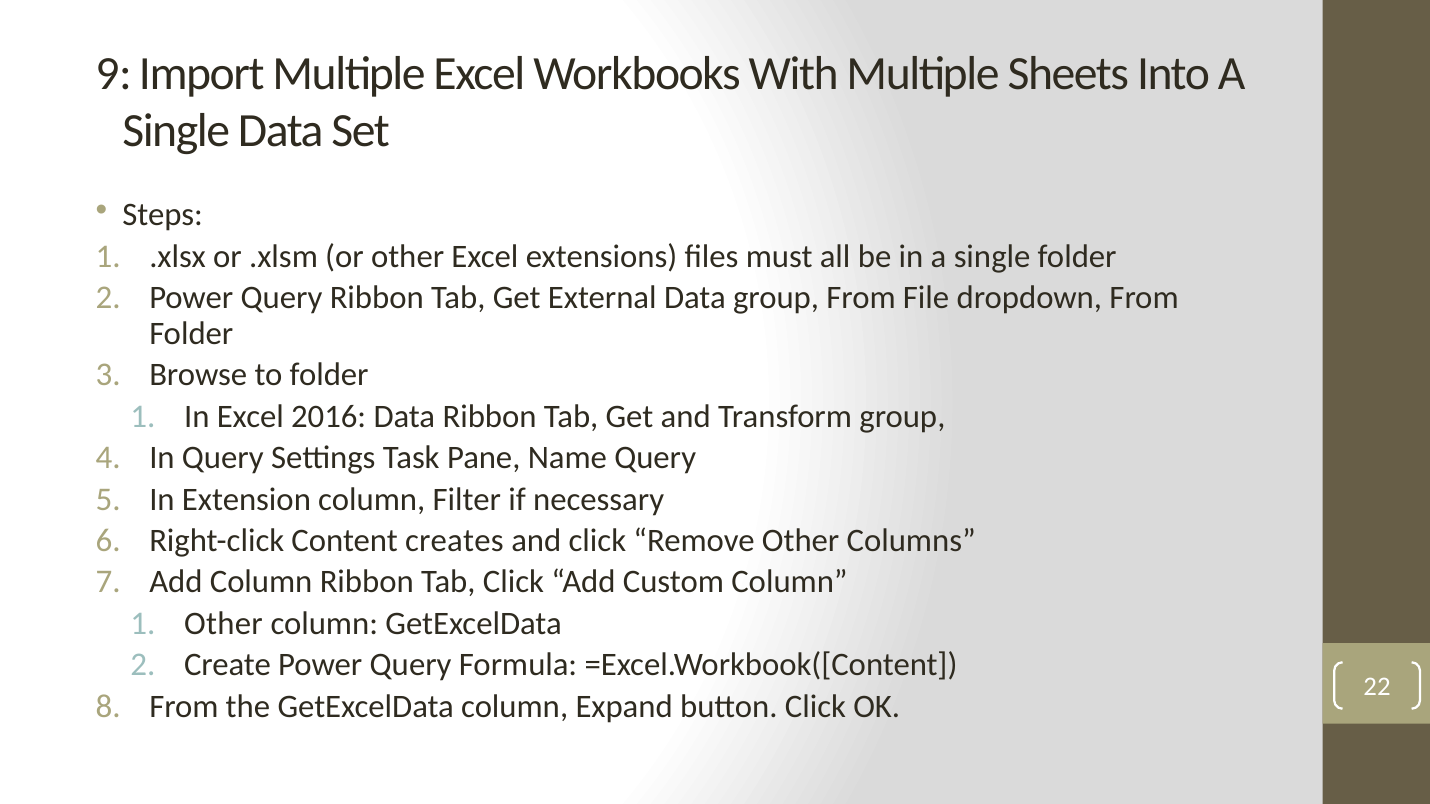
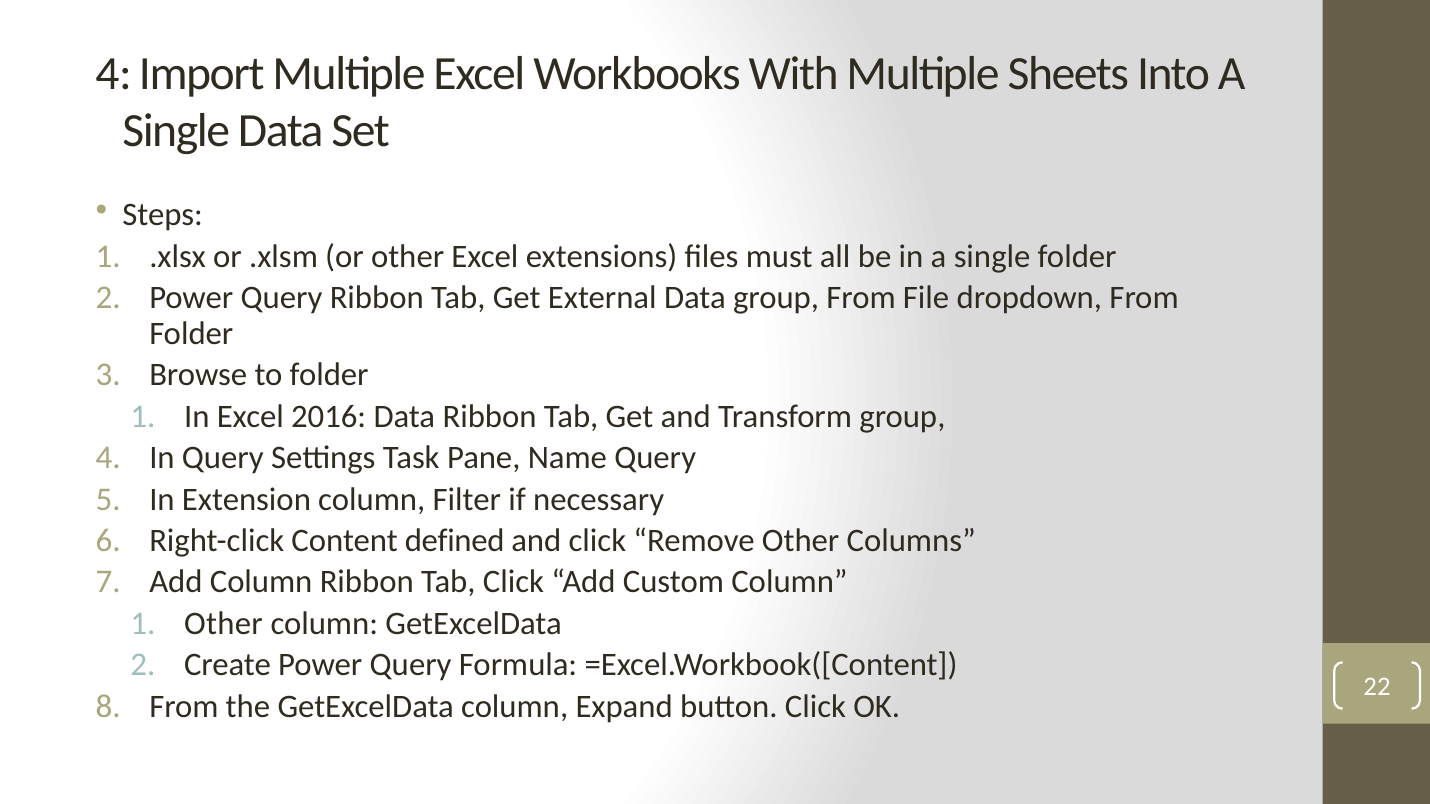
9 at (114, 74): 9 -> 4
creates: creates -> defined
